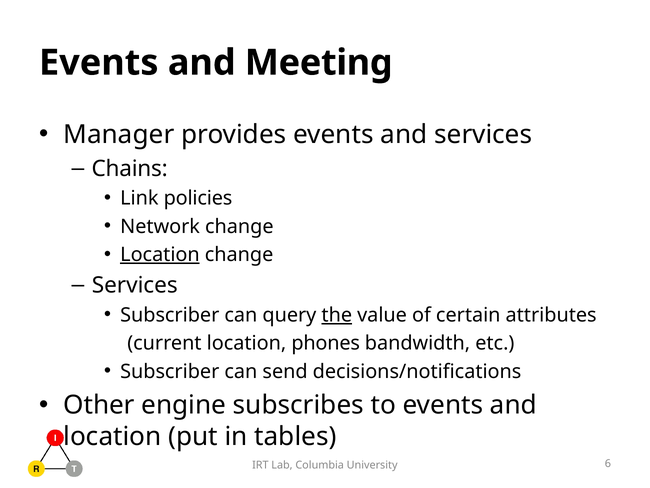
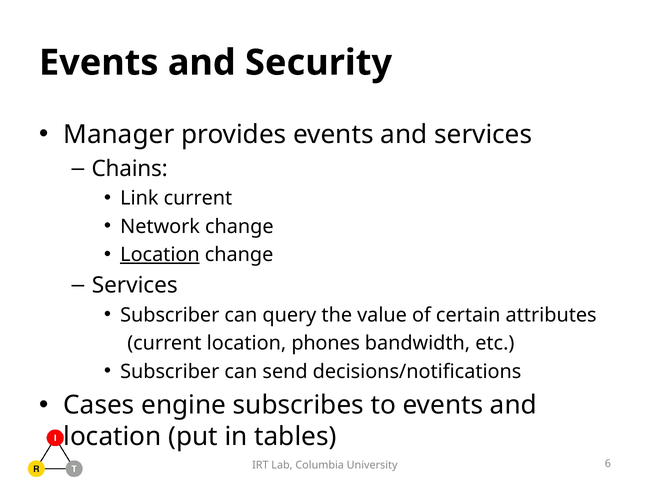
Meeting: Meeting -> Security
Link policies: policies -> current
the underline: present -> none
Other: Other -> Cases
